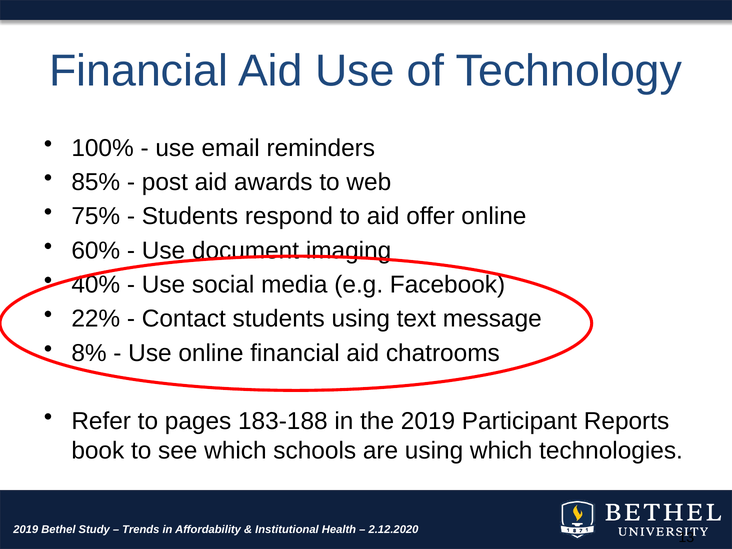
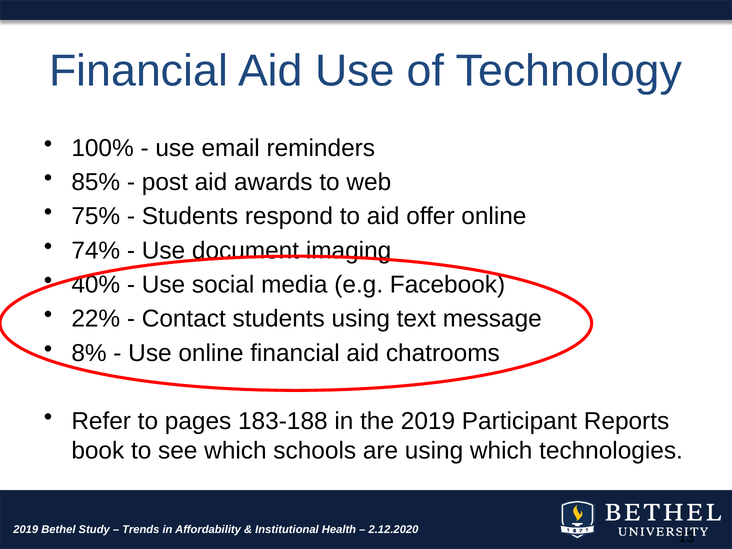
60%: 60% -> 74%
